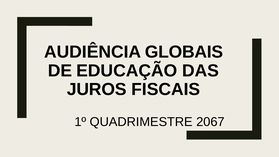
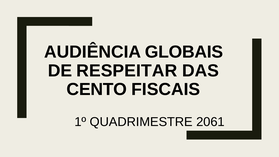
EDUCAÇÃO: EDUCAÇÃO -> RESPEITAR
JUROS: JUROS -> CENTO
2067: 2067 -> 2061
